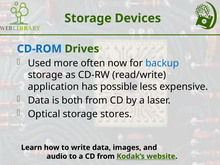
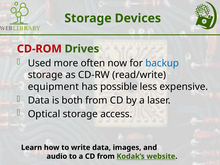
CD-ROM colour: blue -> red
application: application -> equipment
stores: stores -> access
